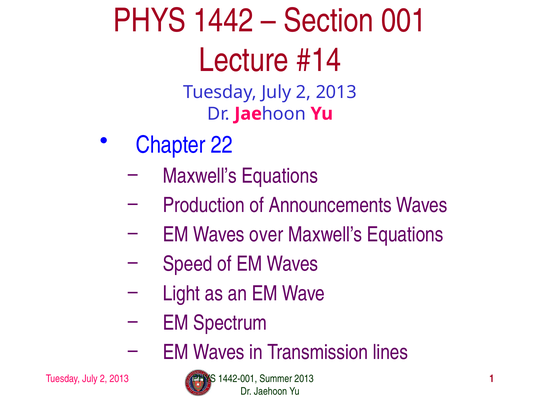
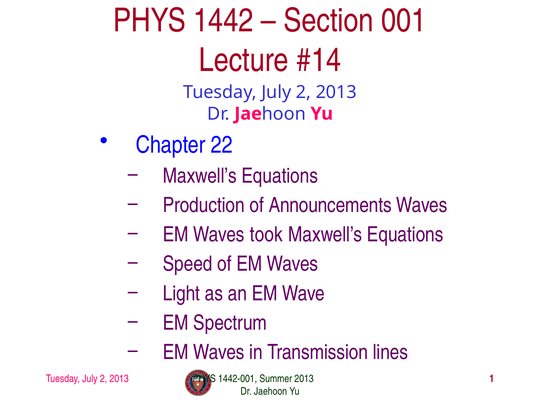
over: over -> took
